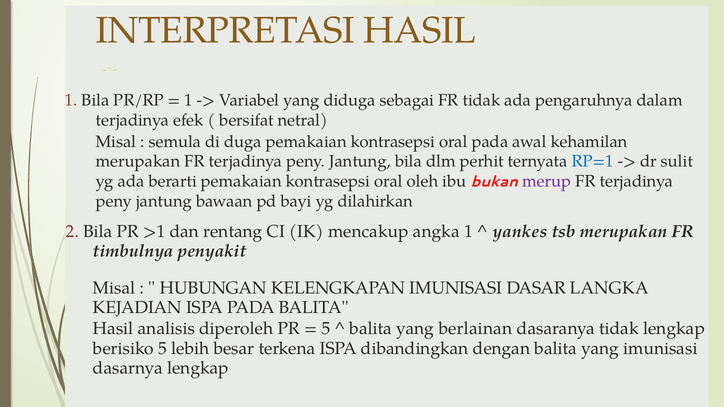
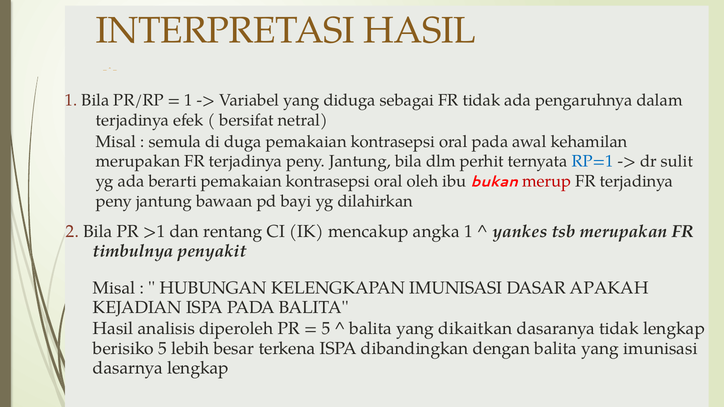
merup colour: purple -> red
LANGKA: LANGKA -> APAKAH
berlainan: berlainan -> dikaitkan
